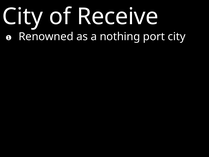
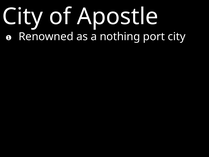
Receive: Receive -> Apostle
